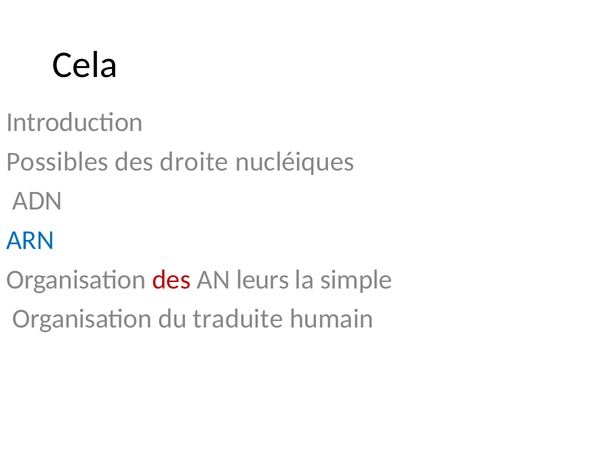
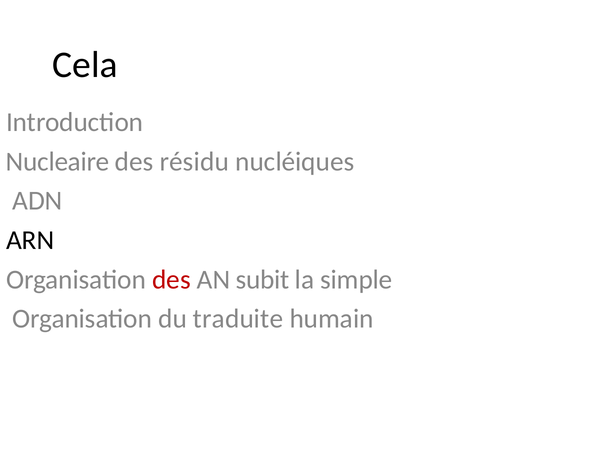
Possibles: Possibles -> Nucleaire
droite: droite -> résidu
ARN colour: blue -> black
leurs: leurs -> subit
